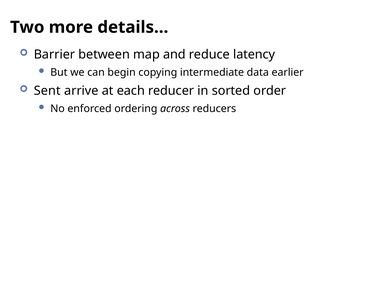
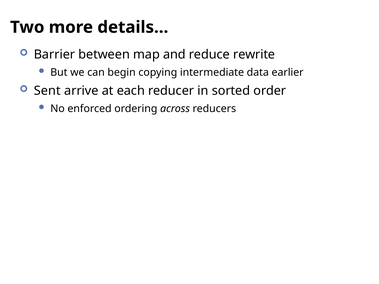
latency: latency -> rewrite
